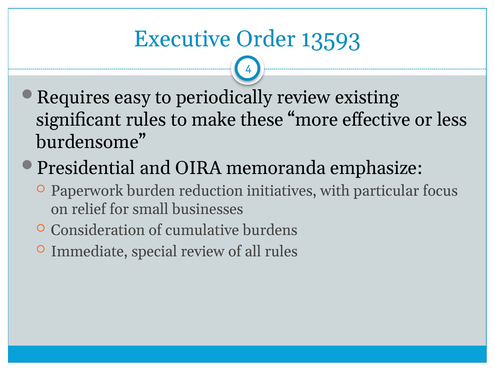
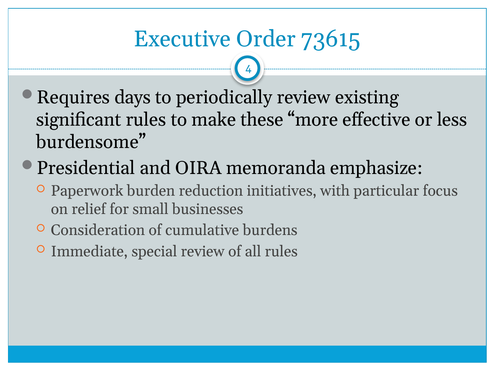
13593: 13593 -> 73615
easy: easy -> days
